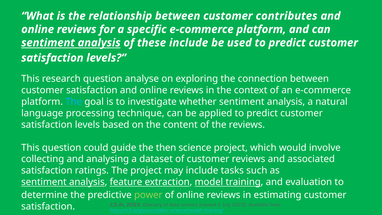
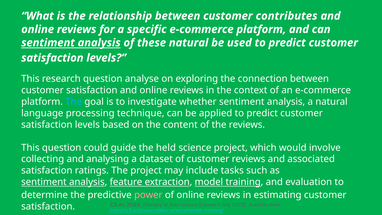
these include: include -> natural
then: then -> held
power colour: light green -> pink
